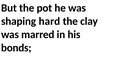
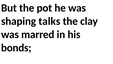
hard: hard -> talks
